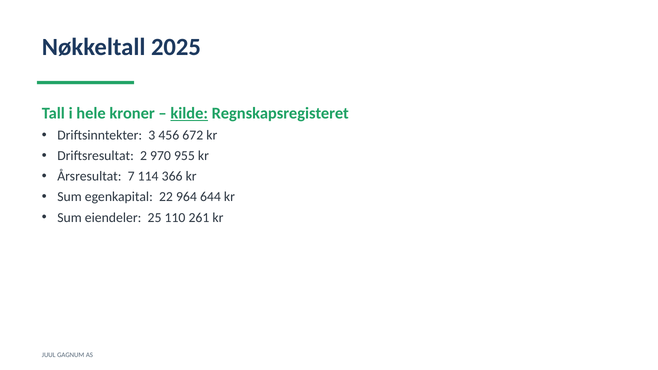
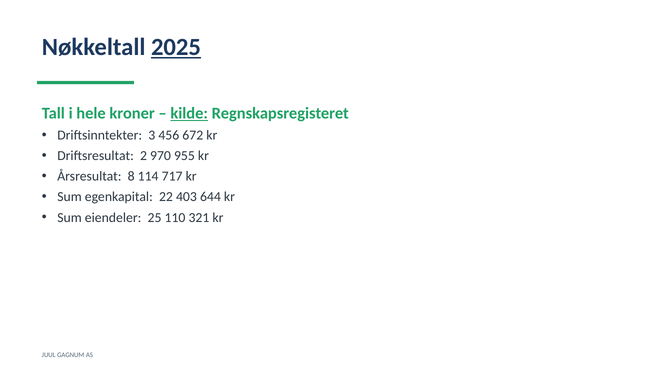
2025 underline: none -> present
7: 7 -> 8
366: 366 -> 717
964: 964 -> 403
261: 261 -> 321
